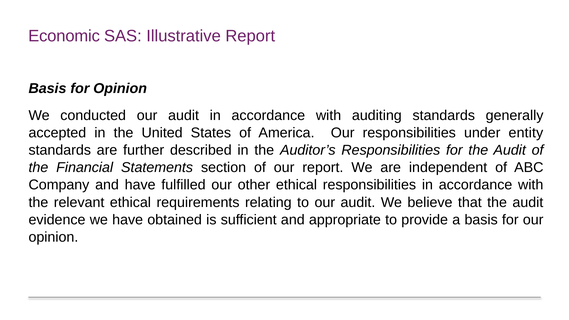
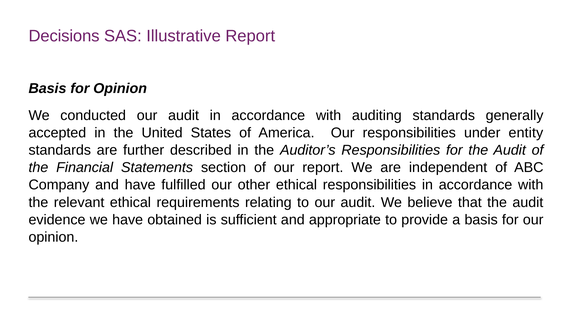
Economic: Economic -> Decisions
